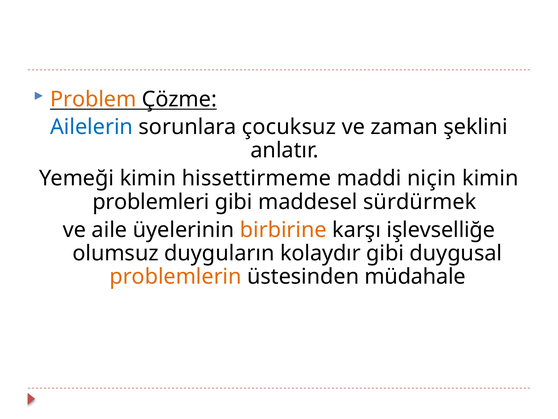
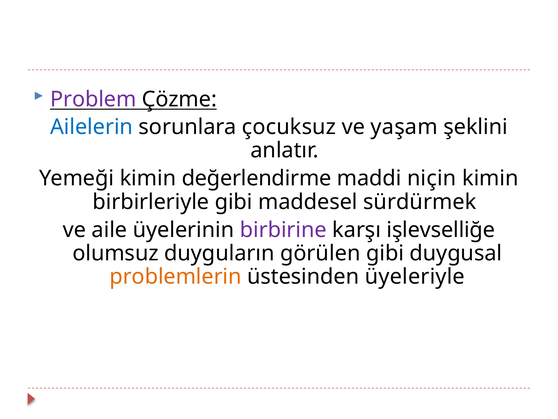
Problem colour: orange -> purple
zaman: zaman -> yaşam
hissettirmeme: hissettirmeme -> değerlendirme
problemleri: problemleri -> birbirleriyle
birbirine colour: orange -> purple
kolaydır: kolaydır -> görülen
müdahale: müdahale -> üyeleriyle
